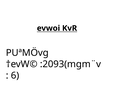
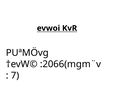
:2093(mgm¨v: :2093(mgm¨v -> :2066(mgm¨v
6: 6 -> 7
